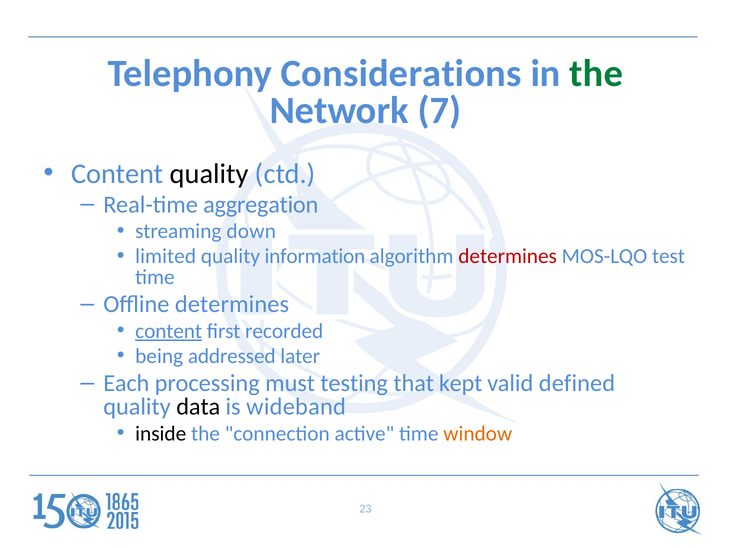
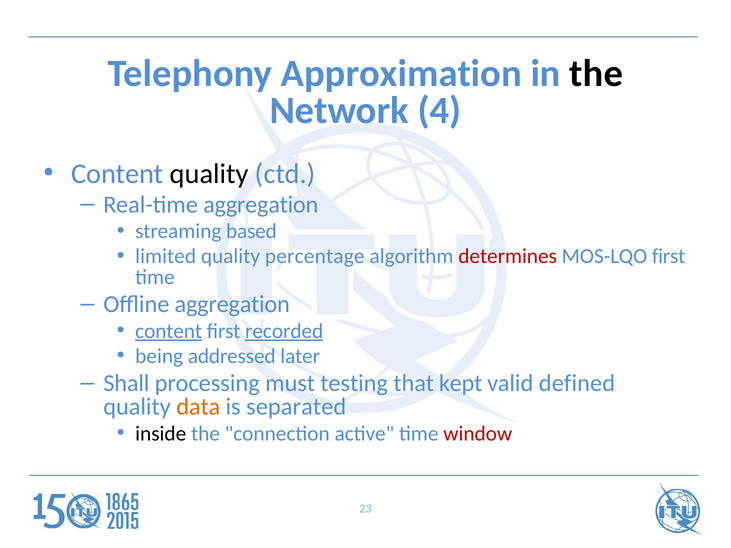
Considerations: Considerations -> Approximation
the at (596, 74) colour: green -> black
7: 7 -> 4
down: down -> based
information: information -> percentage
MOS-LQO test: test -> first
Offline determines: determines -> aggregation
recorded underline: none -> present
Each: Each -> Shall
data colour: black -> orange
wideband: wideband -> separated
window colour: orange -> red
